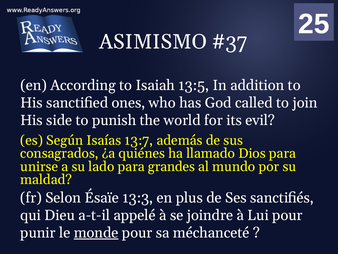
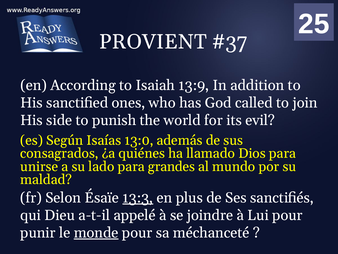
ASIMISMO: ASIMISMO -> PROVIENT
13:5: 13:5 -> 13:9
13:7: 13:7 -> 13:0
13:3 underline: none -> present
